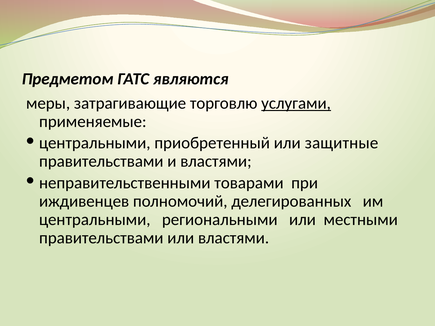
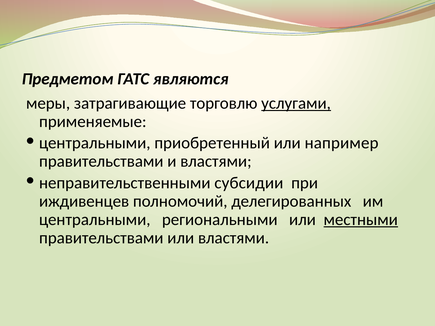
защитные: защитные -> например
товарами: товарами -> субсидии
местными underline: none -> present
